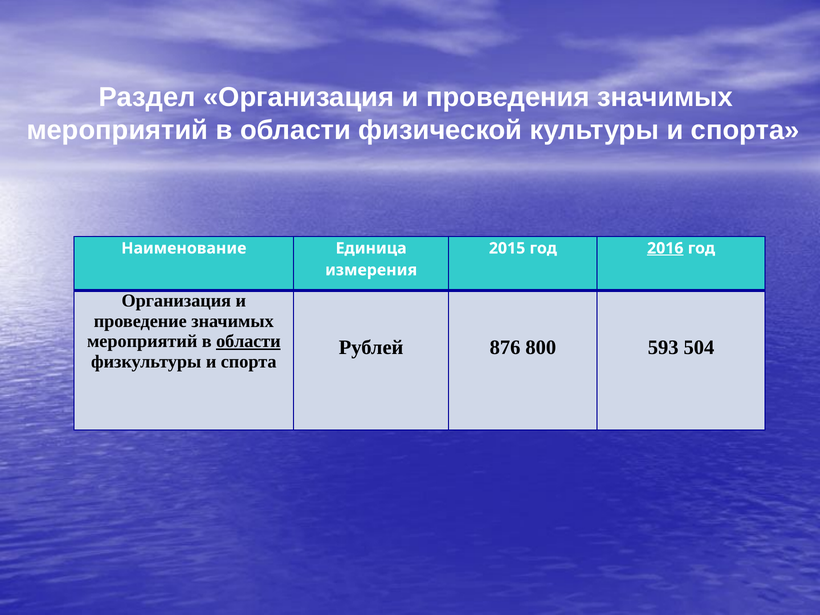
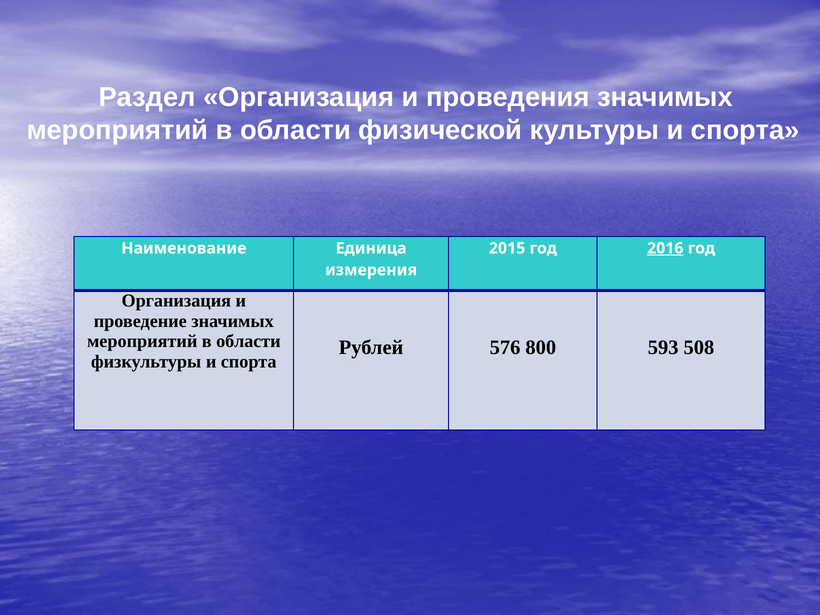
области at (248, 341) underline: present -> none
876: 876 -> 576
504: 504 -> 508
